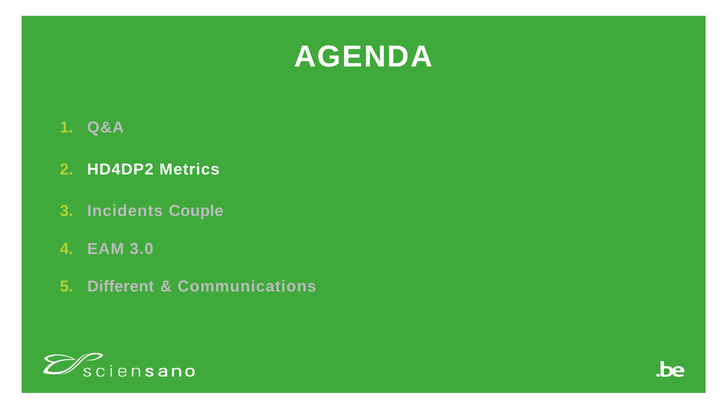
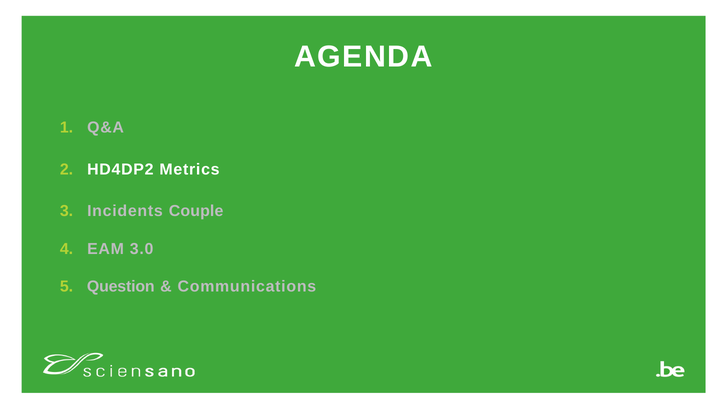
Different: Different -> Question
